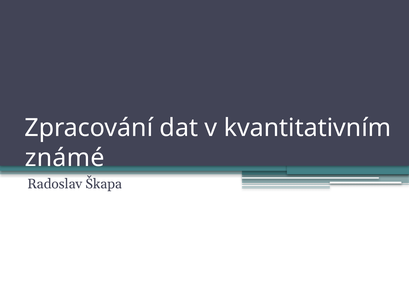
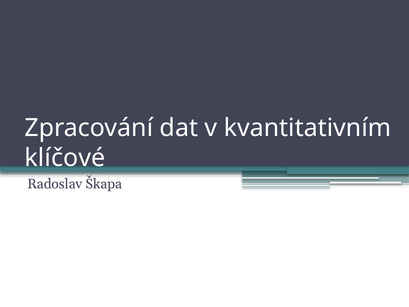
známé: známé -> klíčové
